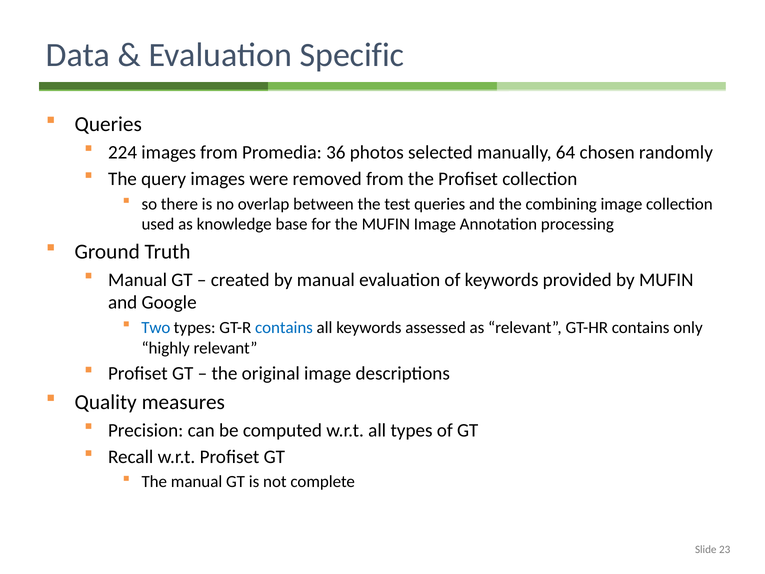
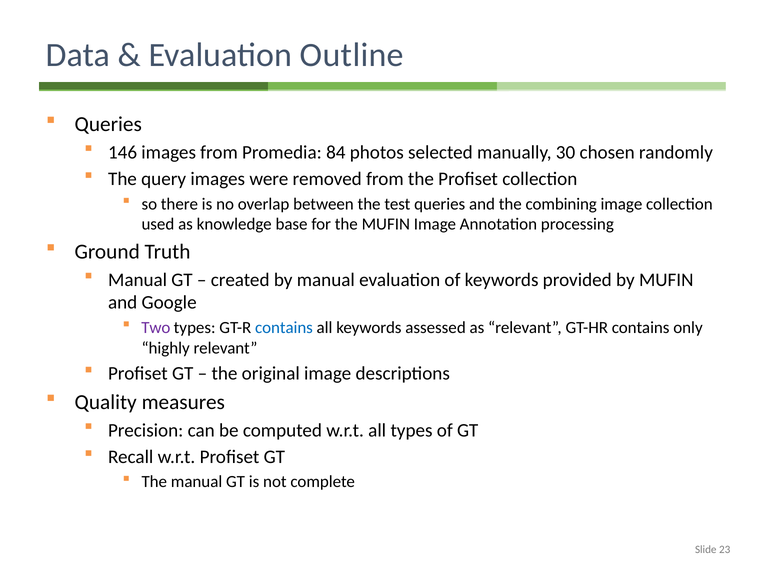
Specific: Specific -> Outline
224: 224 -> 146
36: 36 -> 84
64: 64 -> 30
Two colour: blue -> purple
